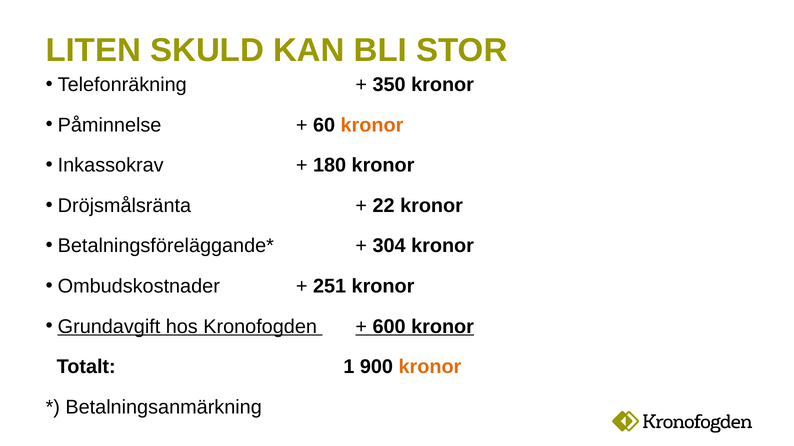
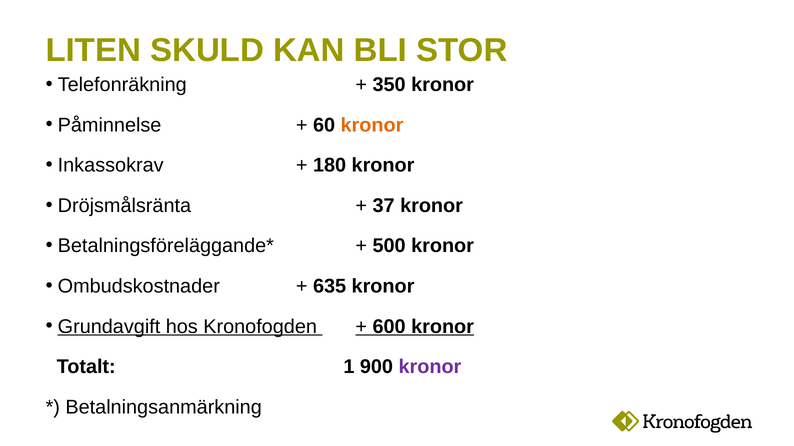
22: 22 -> 37
304: 304 -> 500
251: 251 -> 635
kronor at (430, 367) colour: orange -> purple
